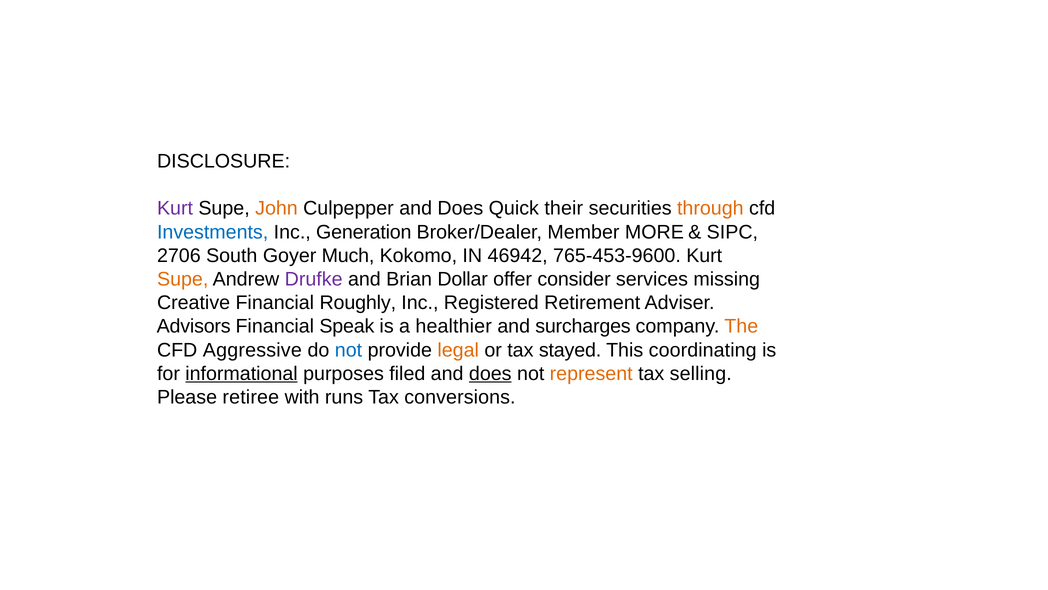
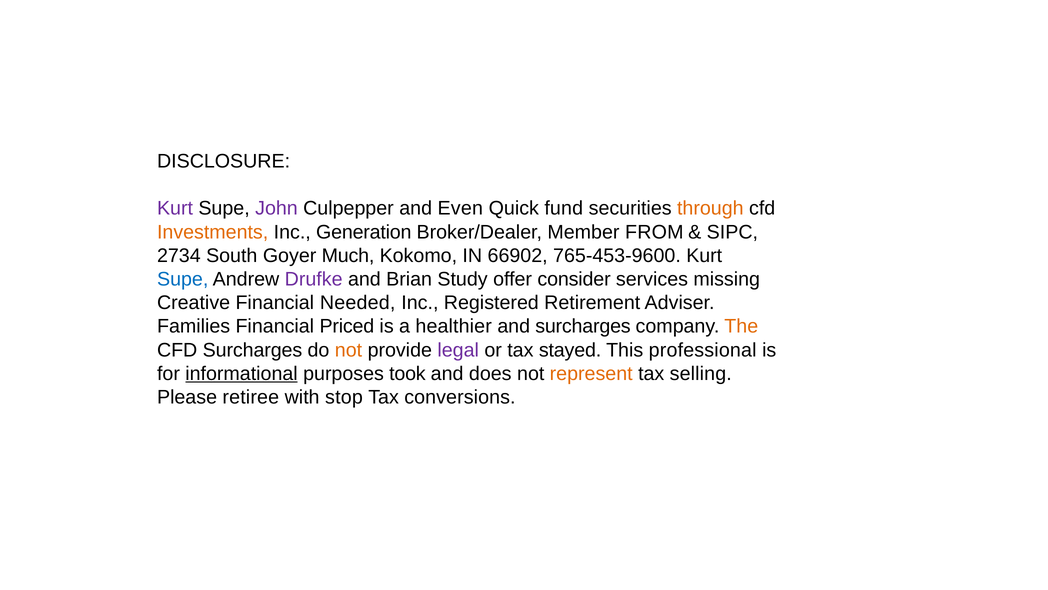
John colour: orange -> purple
Culpepper and Does: Does -> Even
their: their -> fund
Investments colour: blue -> orange
MORE: MORE -> FROM
2706: 2706 -> 2734
46942: 46942 -> 66902
Supe at (183, 279) colour: orange -> blue
Dollar: Dollar -> Study
Roughly: Roughly -> Needed
Advisors: Advisors -> Families
Speak: Speak -> Priced
CFD Aggressive: Aggressive -> Surcharges
not at (348, 350) colour: blue -> orange
legal colour: orange -> purple
coordinating: coordinating -> professional
filed: filed -> took
does at (490, 373) underline: present -> none
runs: runs -> stop
